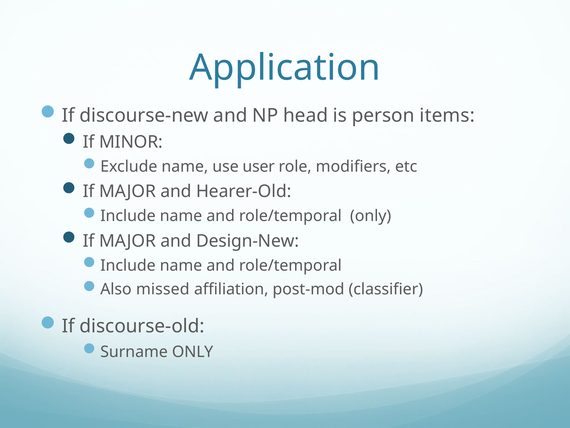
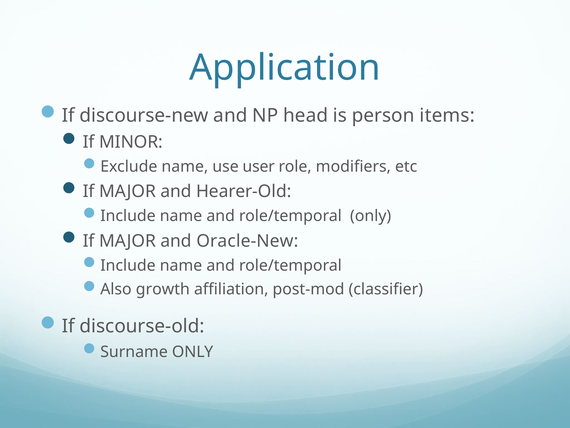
Design-New: Design-New -> Oracle-New
missed: missed -> growth
